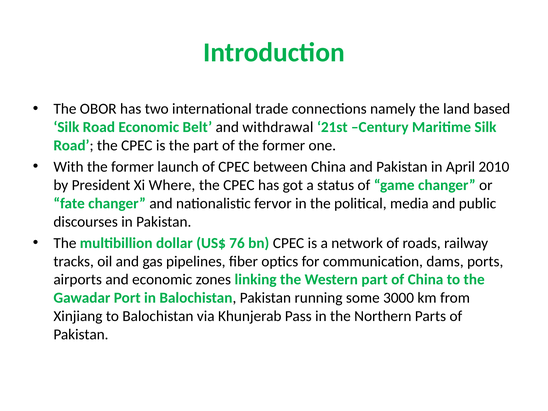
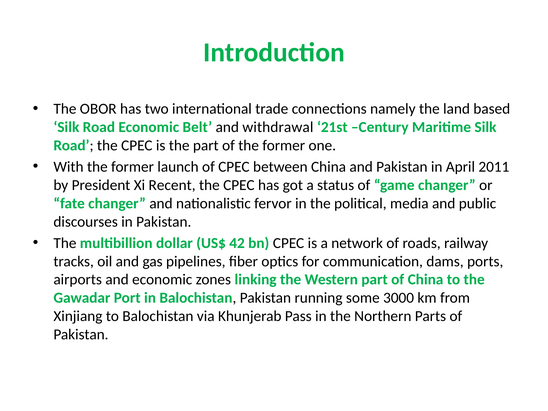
2010: 2010 -> 2011
Where: Where -> Recent
76: 76 -> 42
